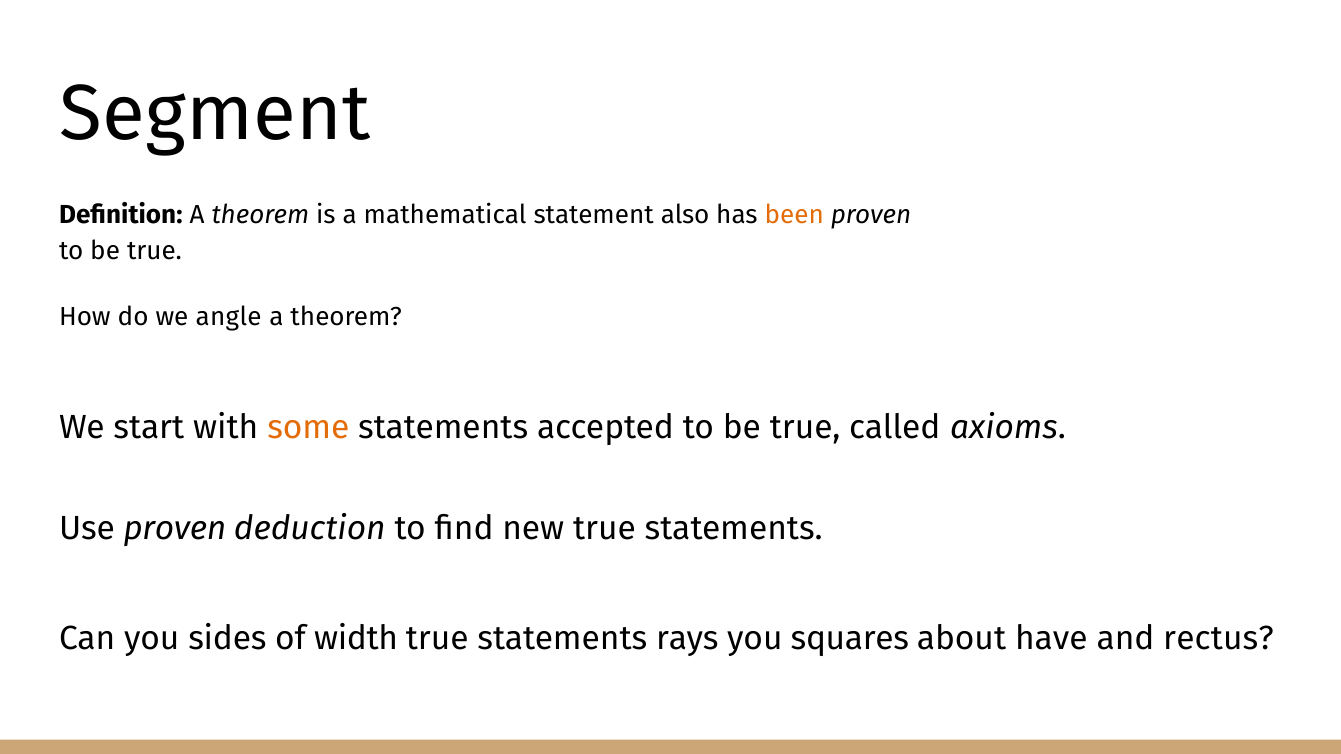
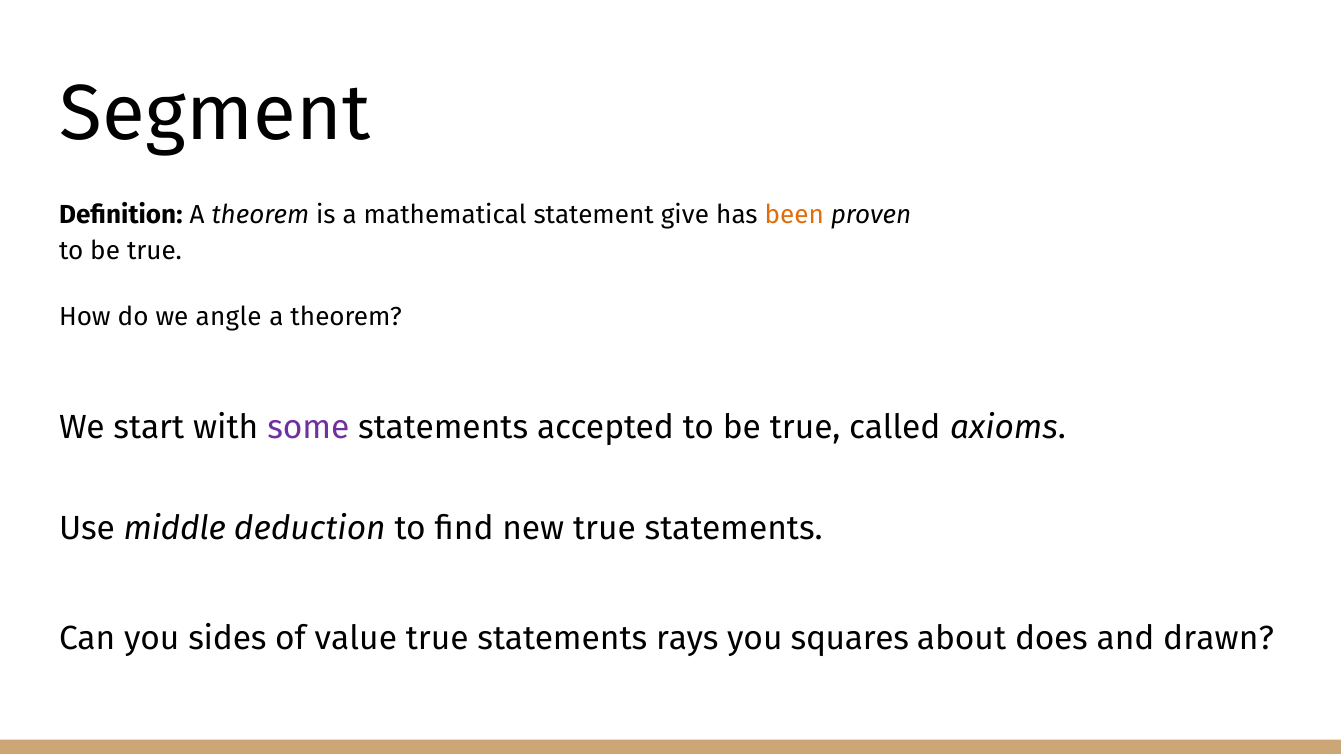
also: also -> give
some colour: orange -> purple
Use proven: proven -> middle
width: width -> value
have: have -> does
rectus: rectus -> drawn
